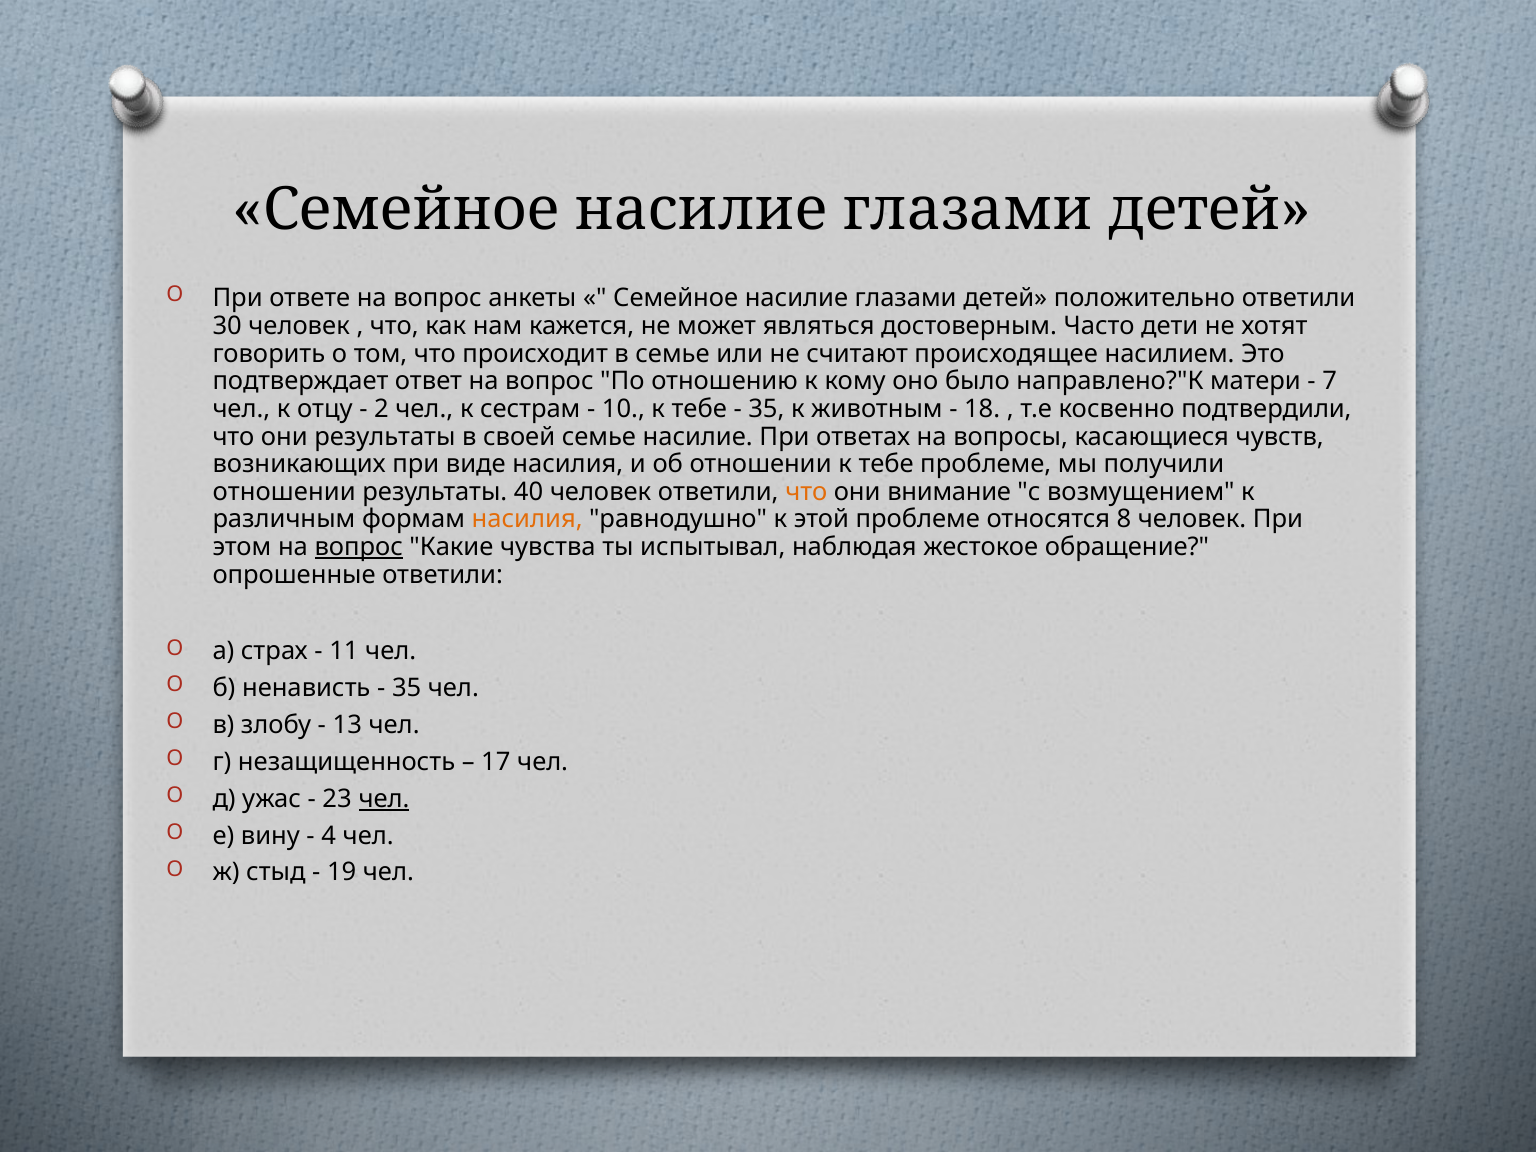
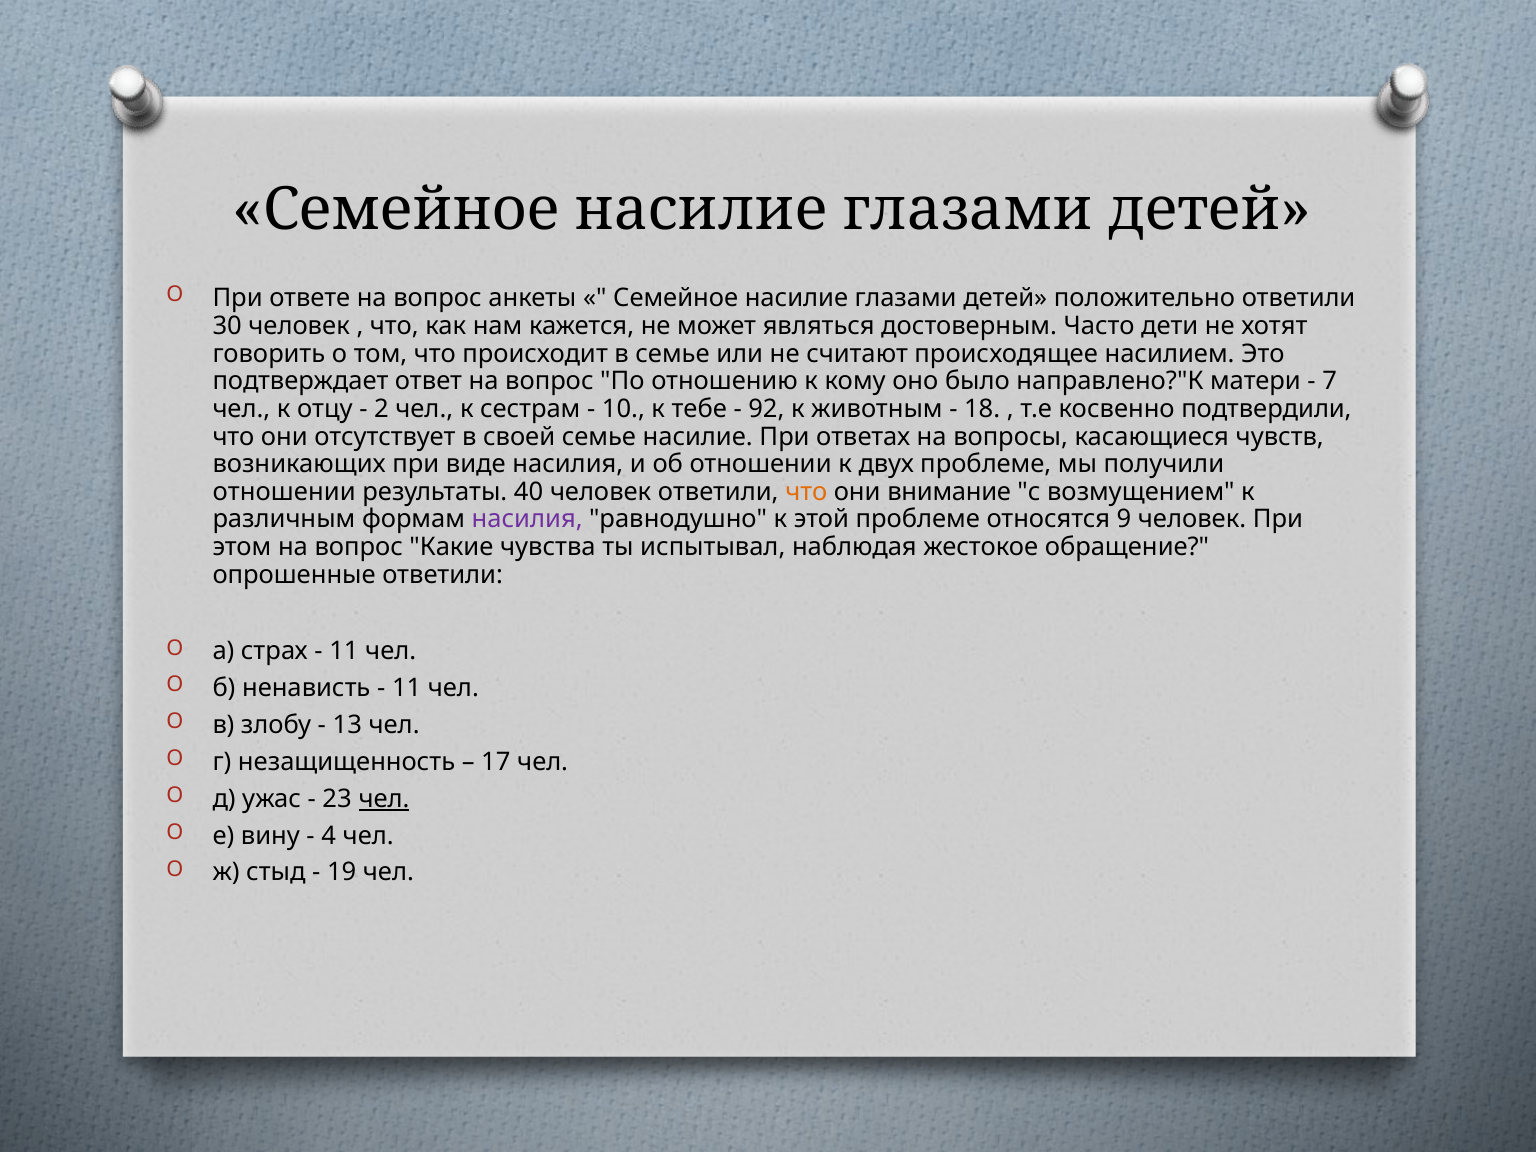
35 at (766, 409): 35 -> 92
они результаты: результаты -> отсутствует
отношении к тебе: тебе -> двух
насилия at (527, 519) colour: orange -> purple
8: 8 -> 9
вопрос at (359, 547) underline: present -> none
35 at (407, 688): 35 -> 11
